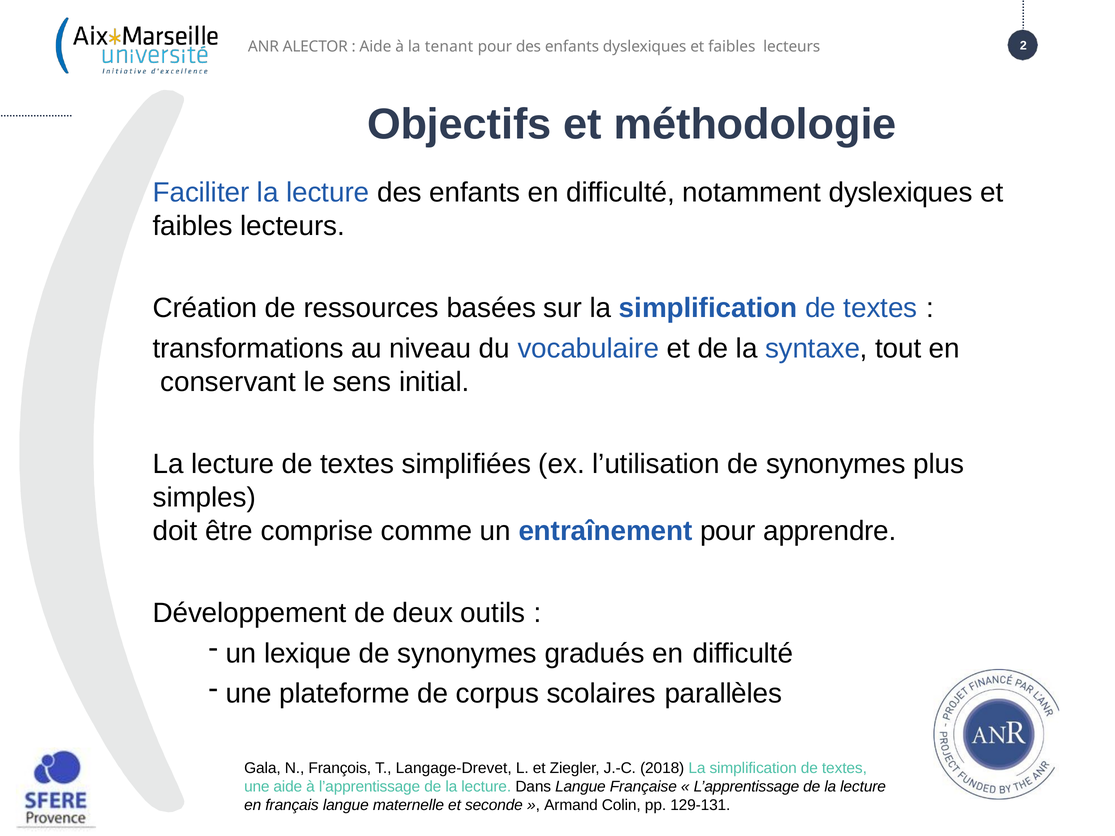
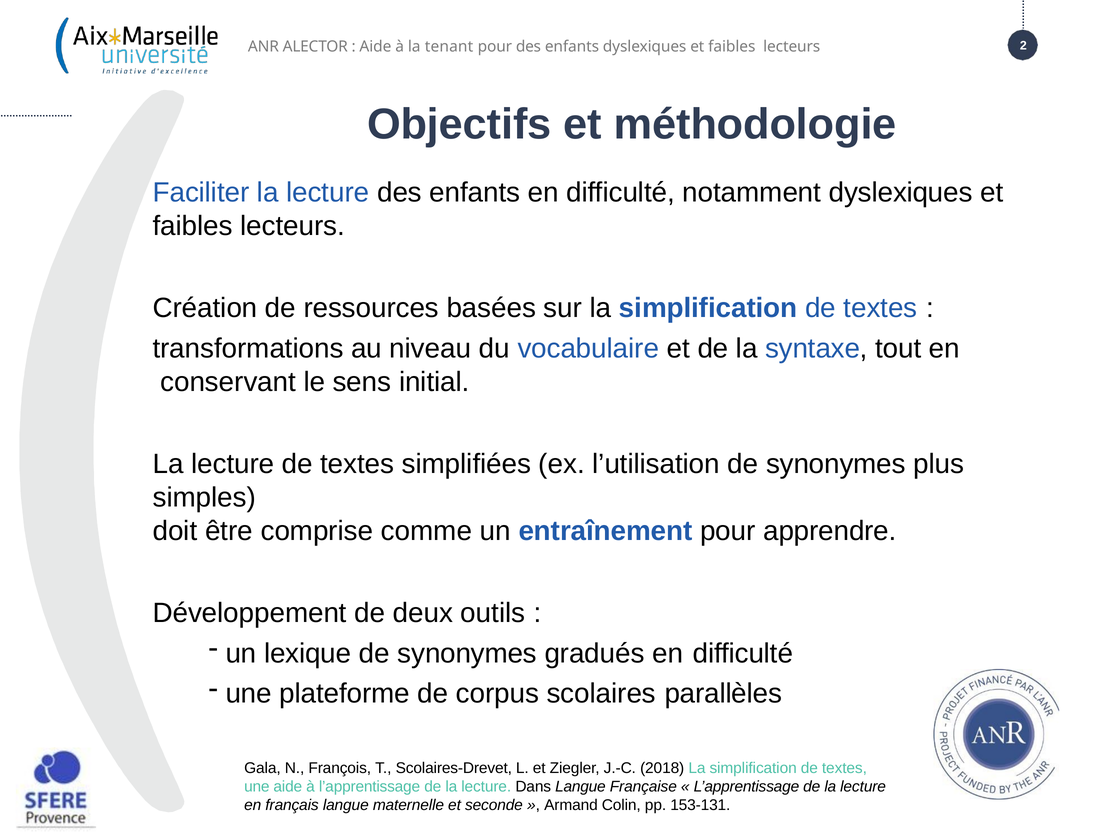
Langage-Drevet: Langage-Drevet -> Scolaires-Drevet
129-131: 129-131 -> 153-131
